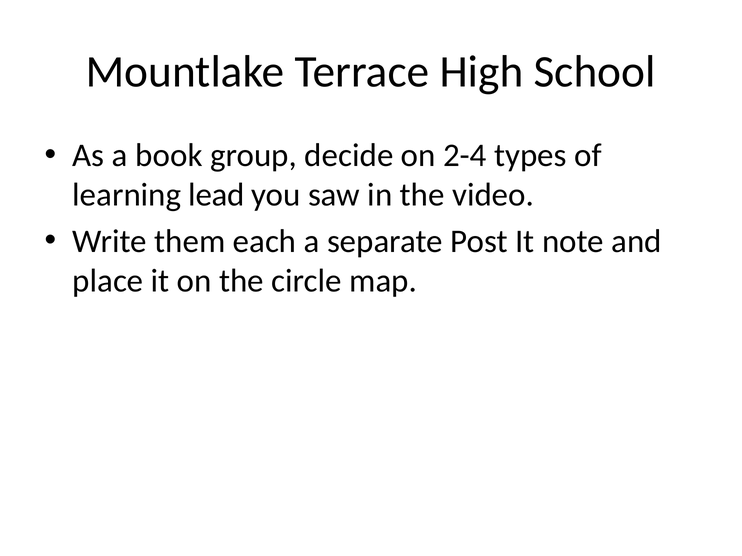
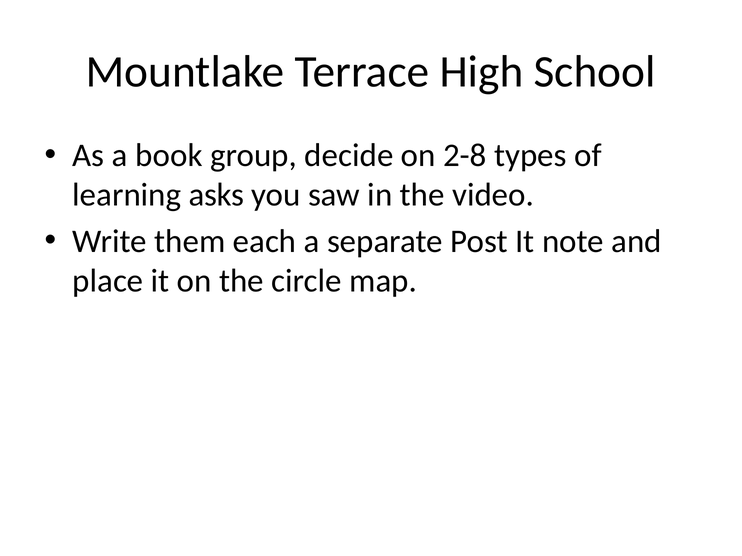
2-4: 2-4 -> 2-8
lead: lead -> asks
